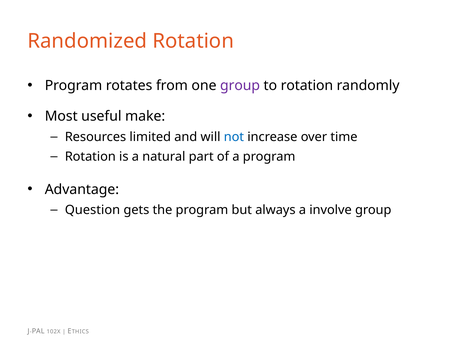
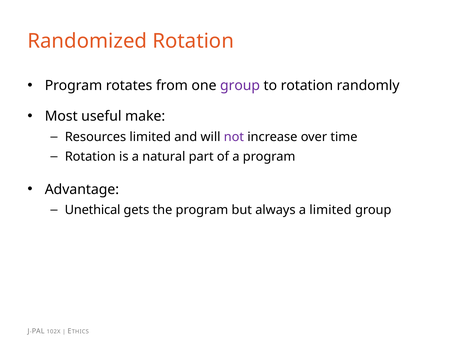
not colour: blue -> purple
Question: Question -> Unethical
a involve: involve -> limited
